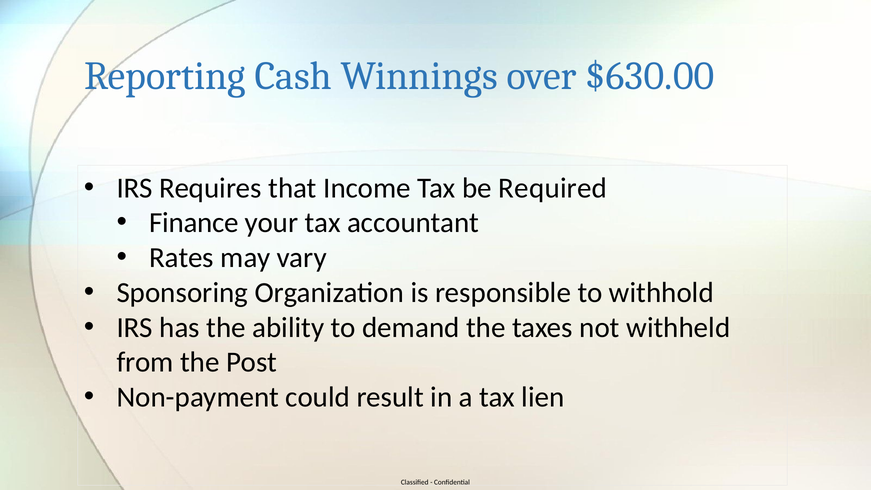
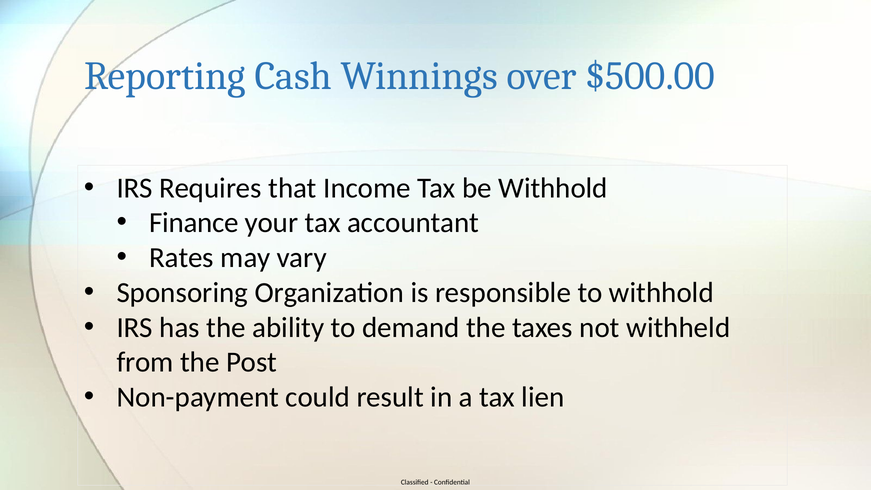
$630.00: $630.00 -> $500.00
be Required: Required -> Withhold
